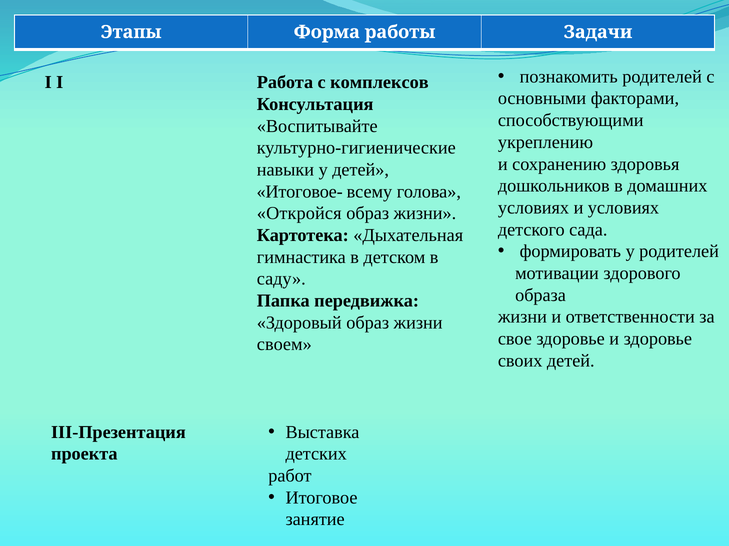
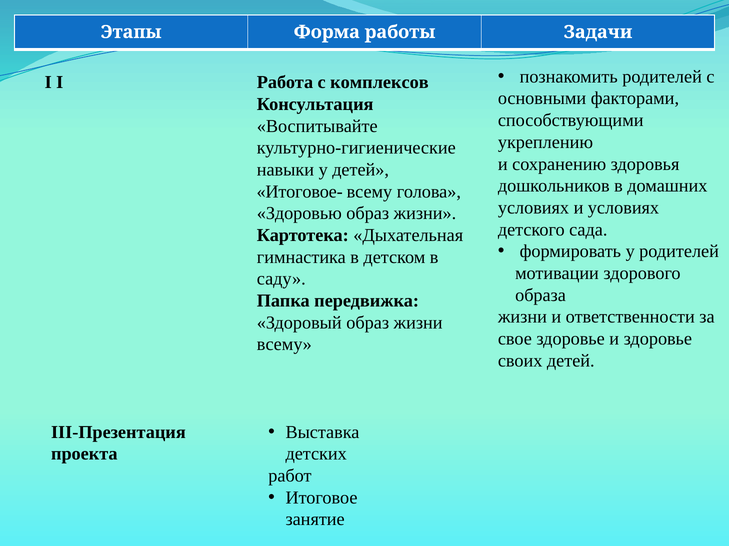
Откройся: Откройся -> Здоровью
своем at (284, 345): своем -> всему
